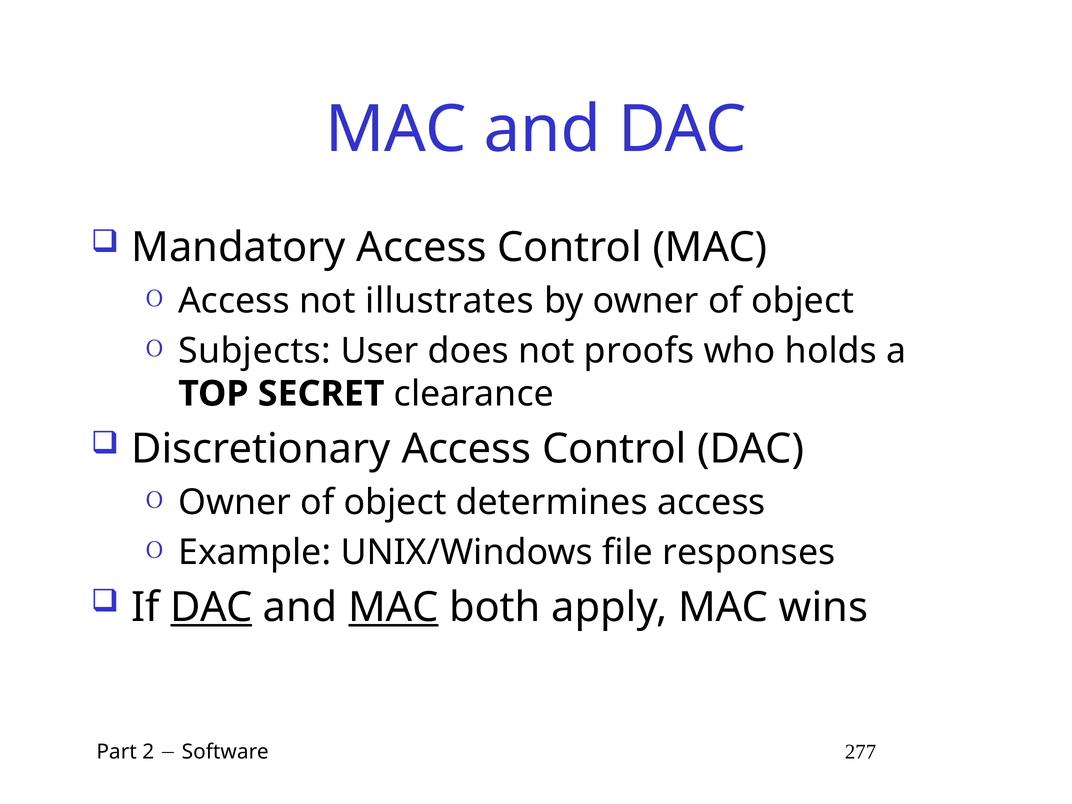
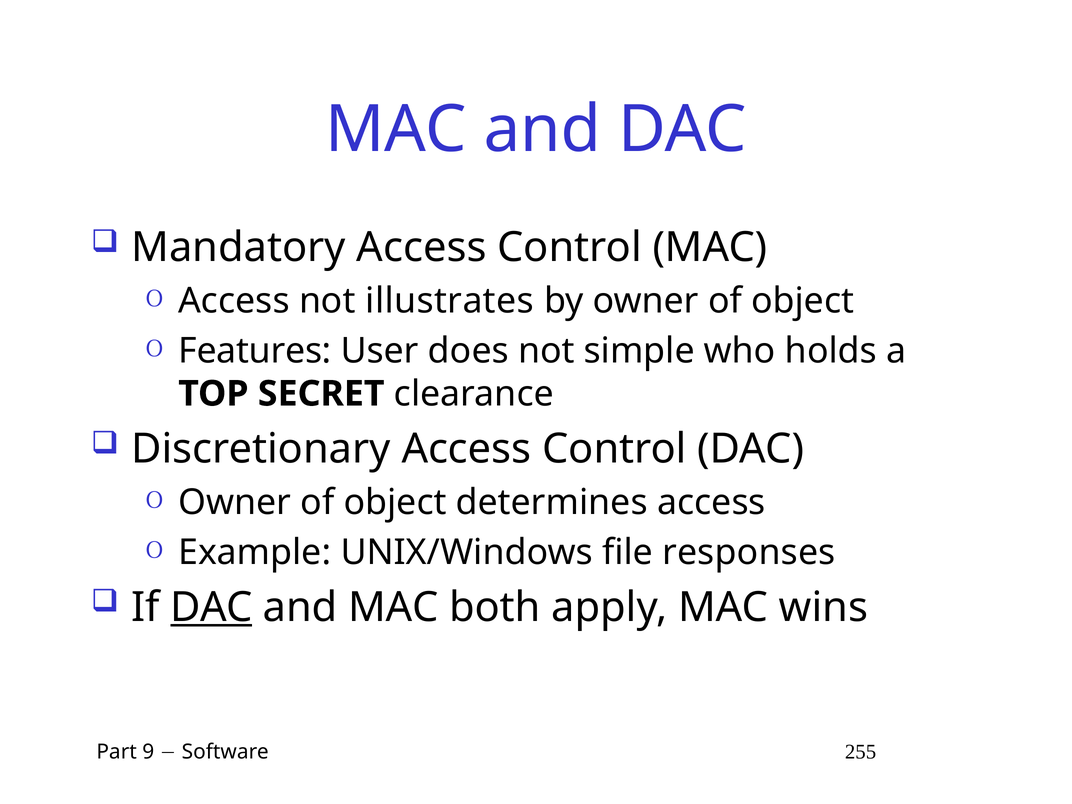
Subjects: Subjects -> Features
proofs: proofs -> simple
MAC at (394, 607) underline: present -> none
2: 2 -> 9
277: 277 -> 255
